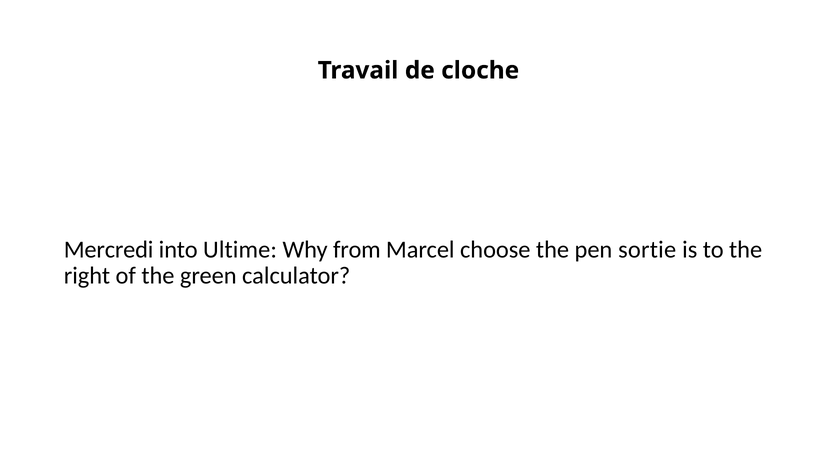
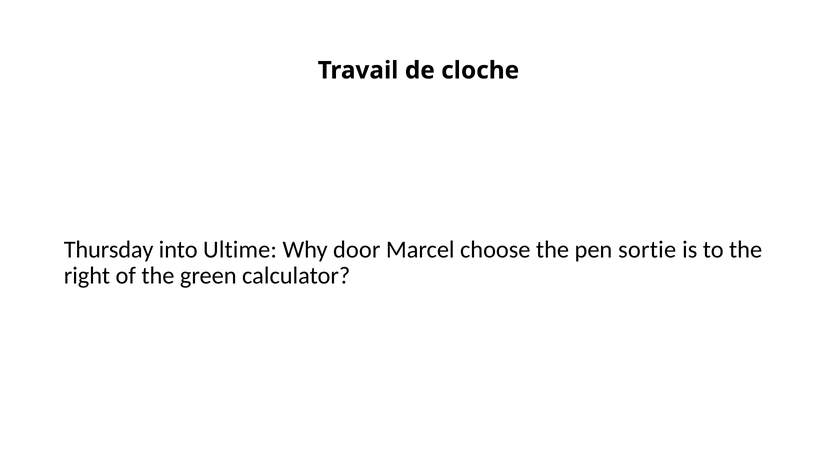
Mercredi: Mercredi -> Thursday
from: from -> door
